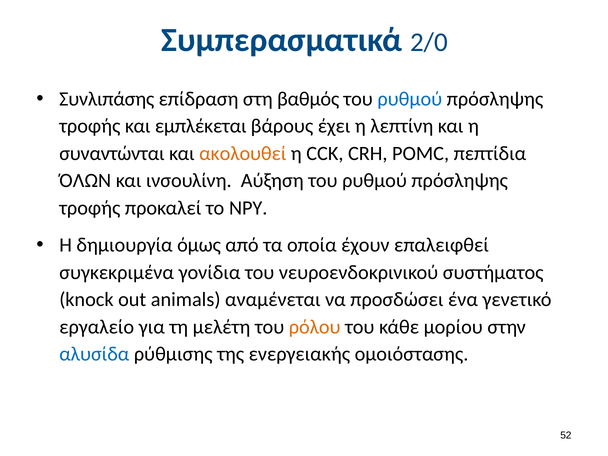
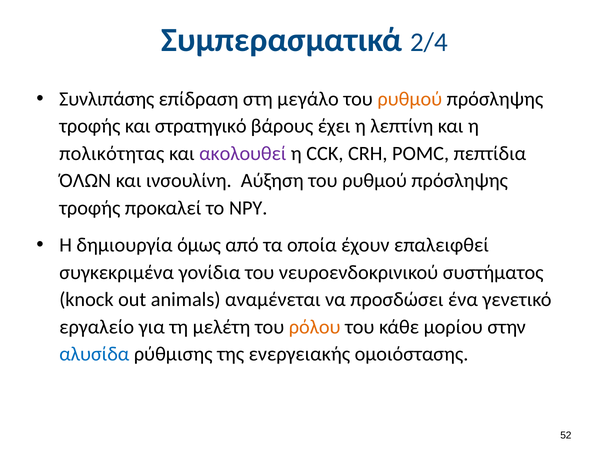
2/0: 2/0 -> 2/4
βαθμός: βαθμός -> μεγάλο
ρυθμού at (410, 99) colour: blue -> orange
εμπλέκεται: εμπλέκεται -> στρατηγικό
συναντώνται: συναντώνται -> πολικότητας
ακολουθεί colour: orange -> purple
